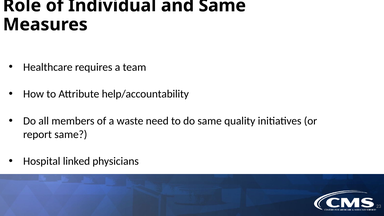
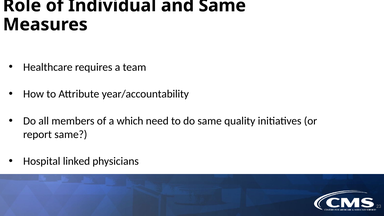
help/accountability: help/accountability -> year/accountability
waste: waste -> which
